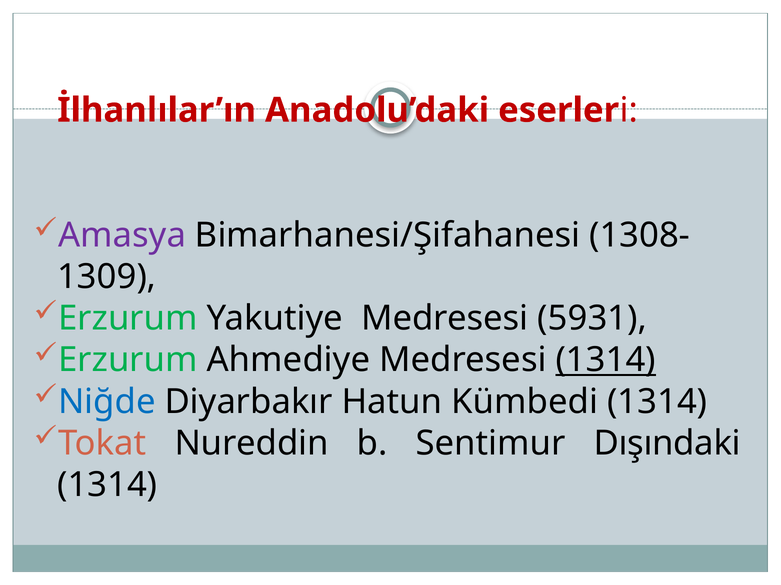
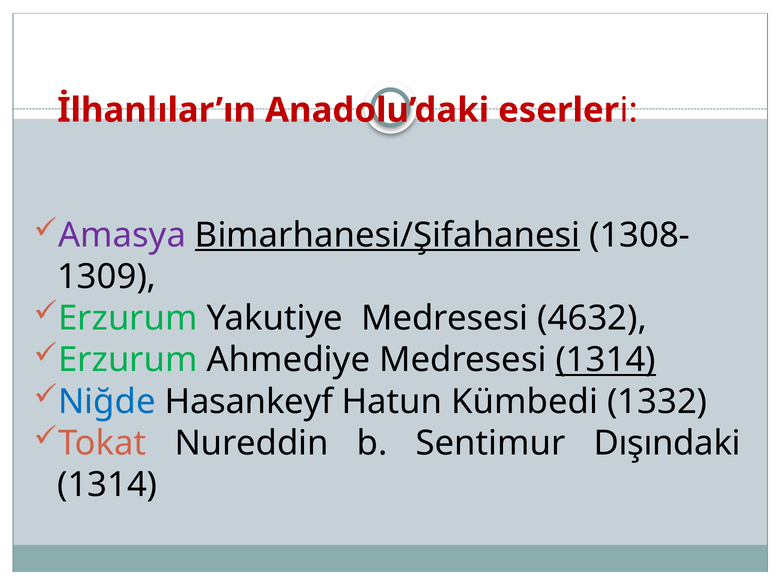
Bimarhanesi/Şifahanesi underline: none -> present
5931: 5931 -> 4632
Diyarbakır: Diyarbakır -> Hasankeyf
Kümbedi 1314: 1314 -> 1332
